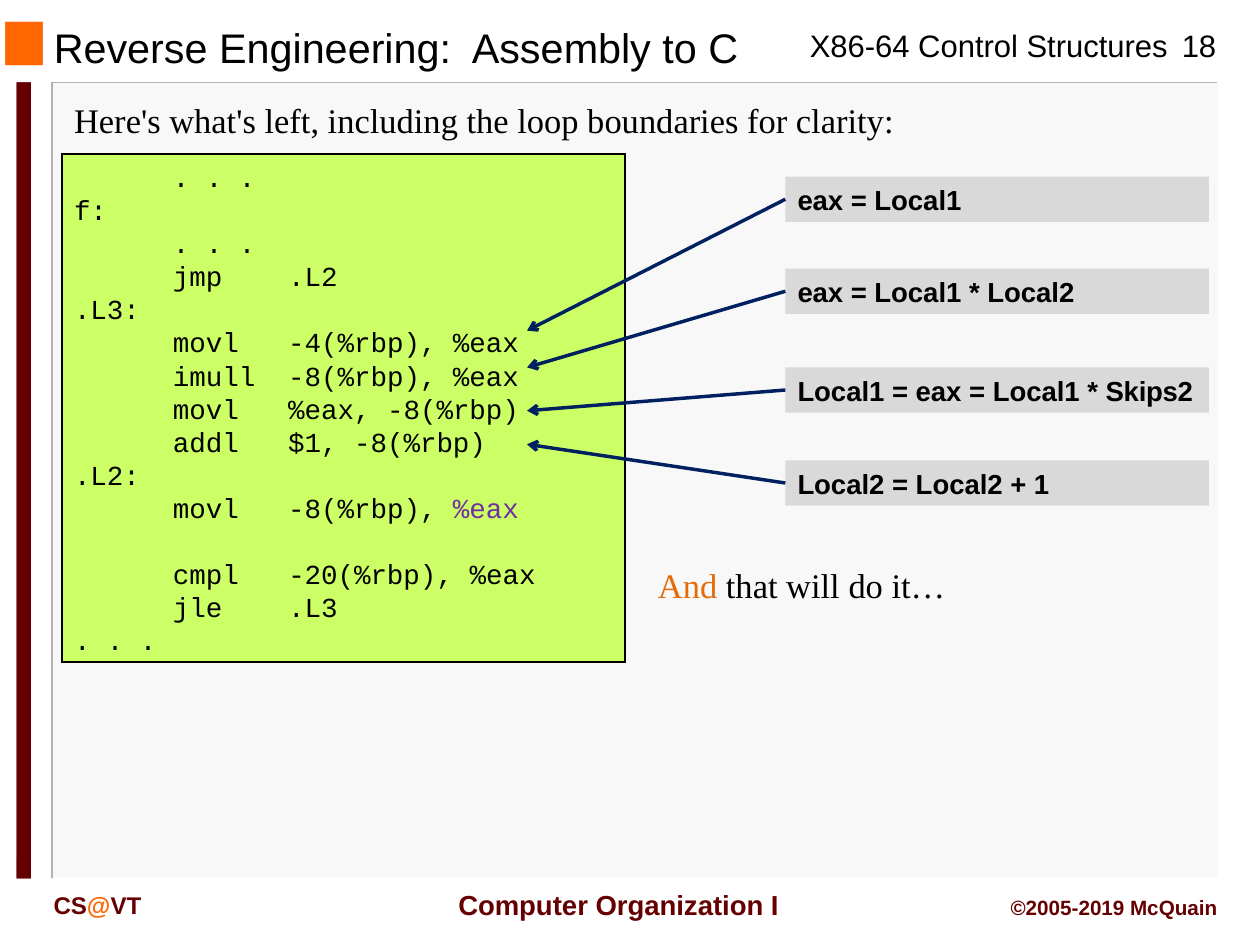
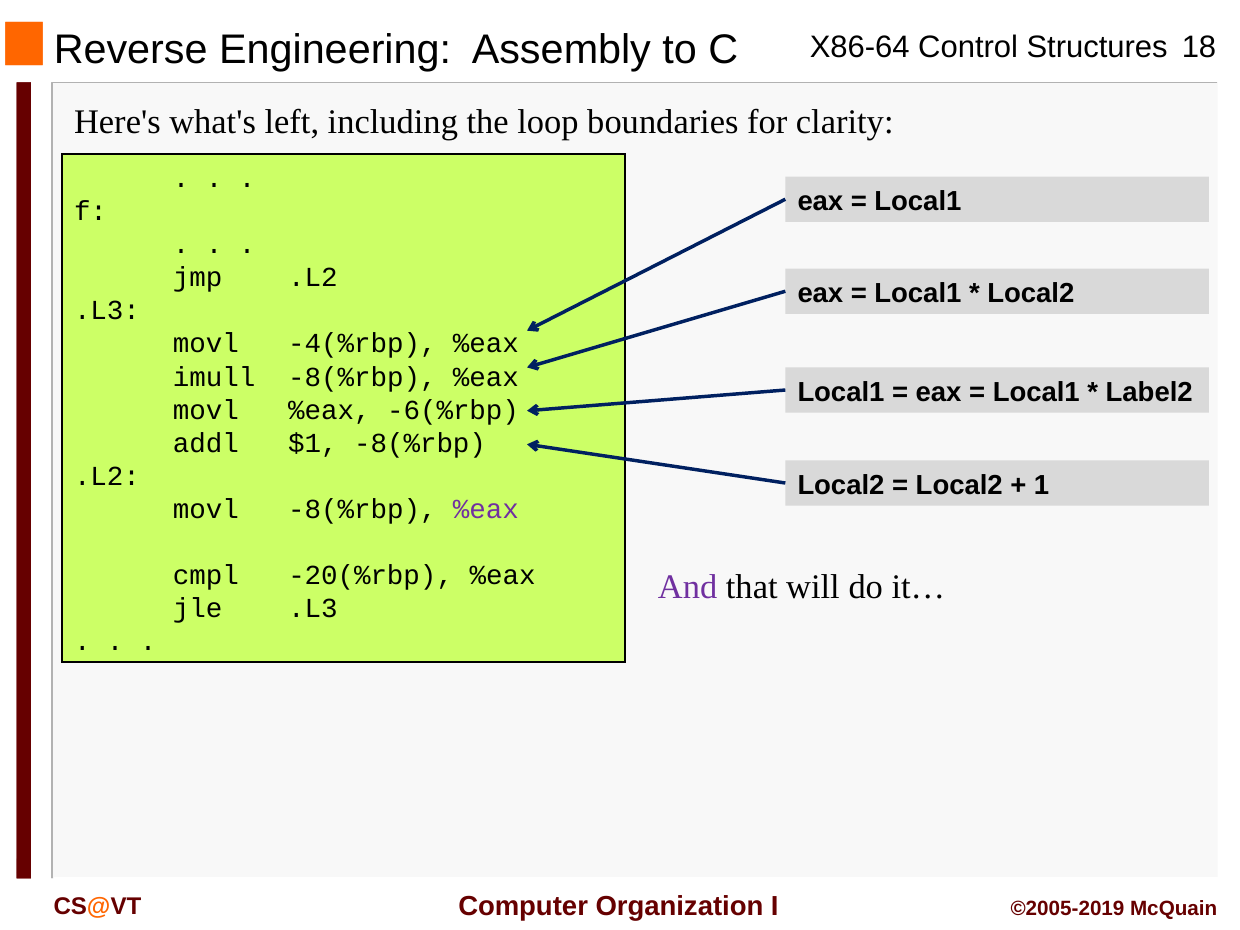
Skips2: Skips2 -> Label2
%eax -8(%rbp: -8(%rbp -> -6(%rbp
And colour: orange -> purple
